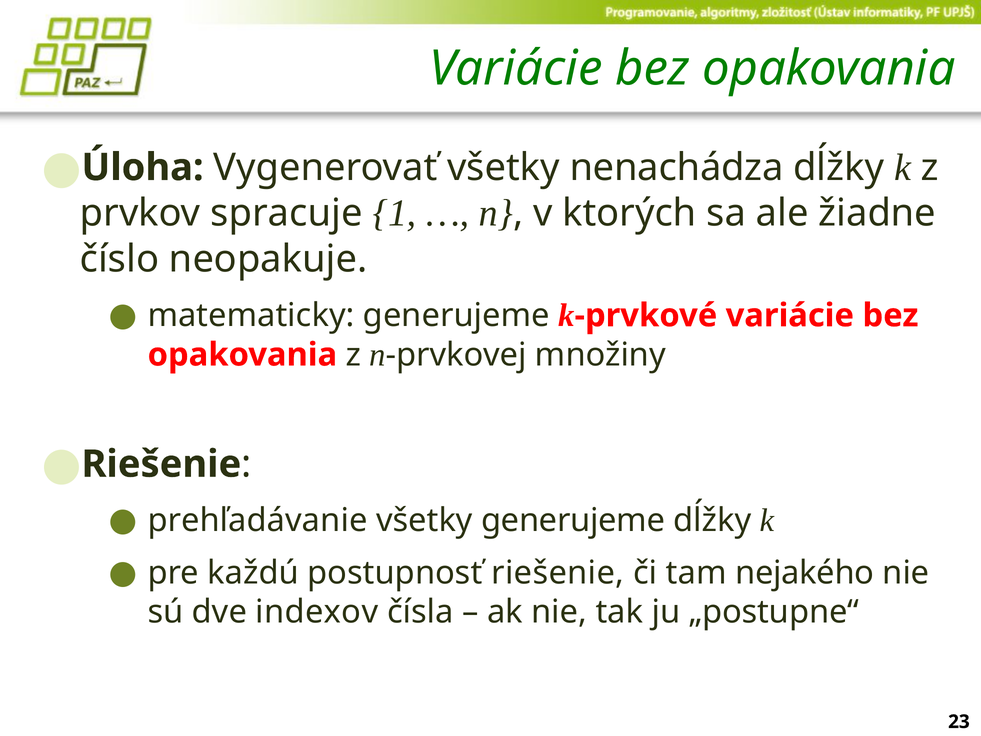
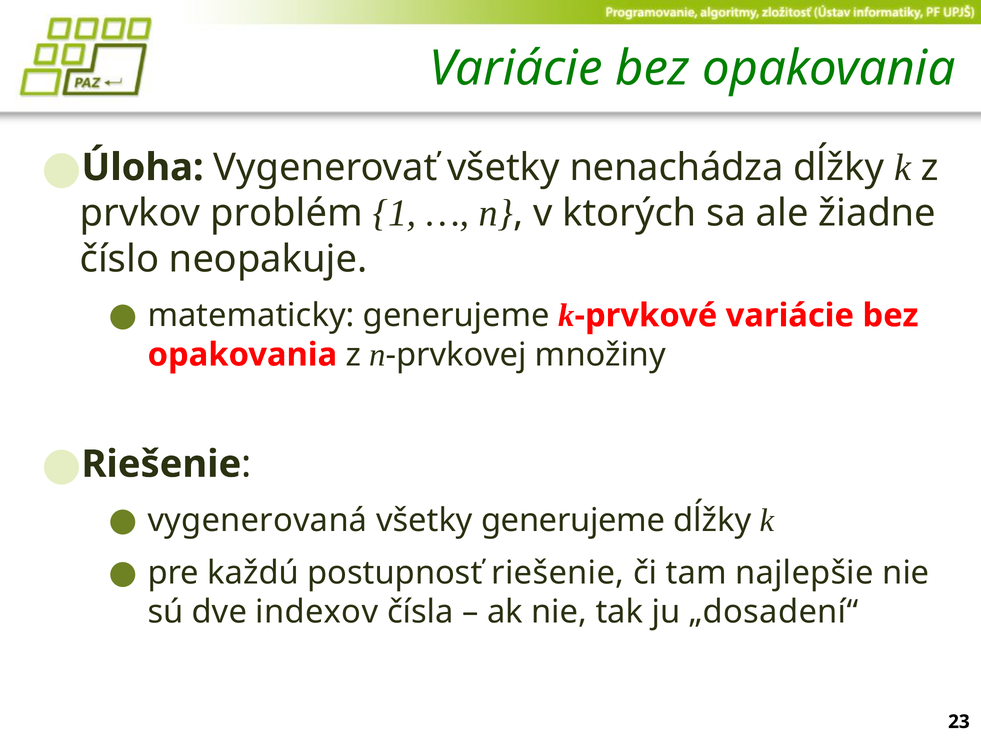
spracuje: spracuje -> problém
prehľadávanie: prehľadávanie -> vygenerovaná
nejakého: nejakého -> najlepšie
„postupne“: „postupne“ -> „dosadení“
